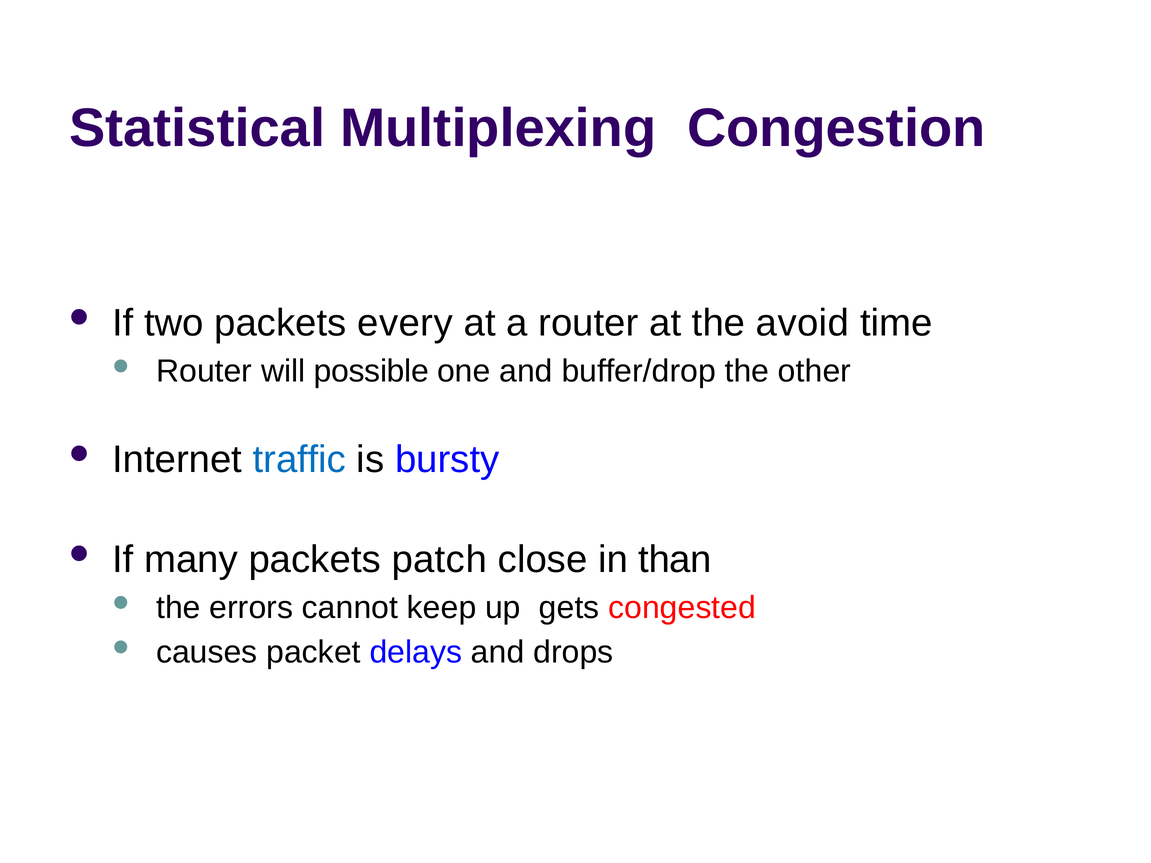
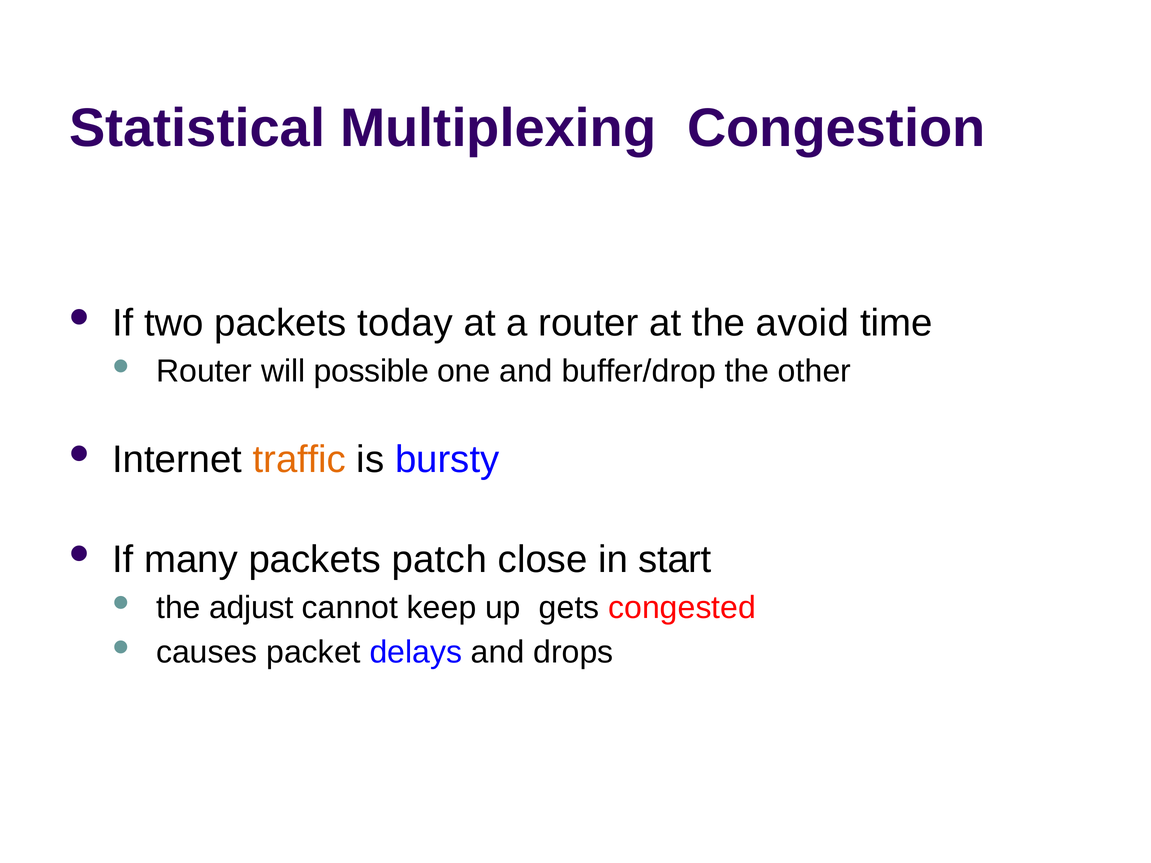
every: every -> today
traffic colour: blue -> orange
than: than -> start
errors: errors -> adjust
